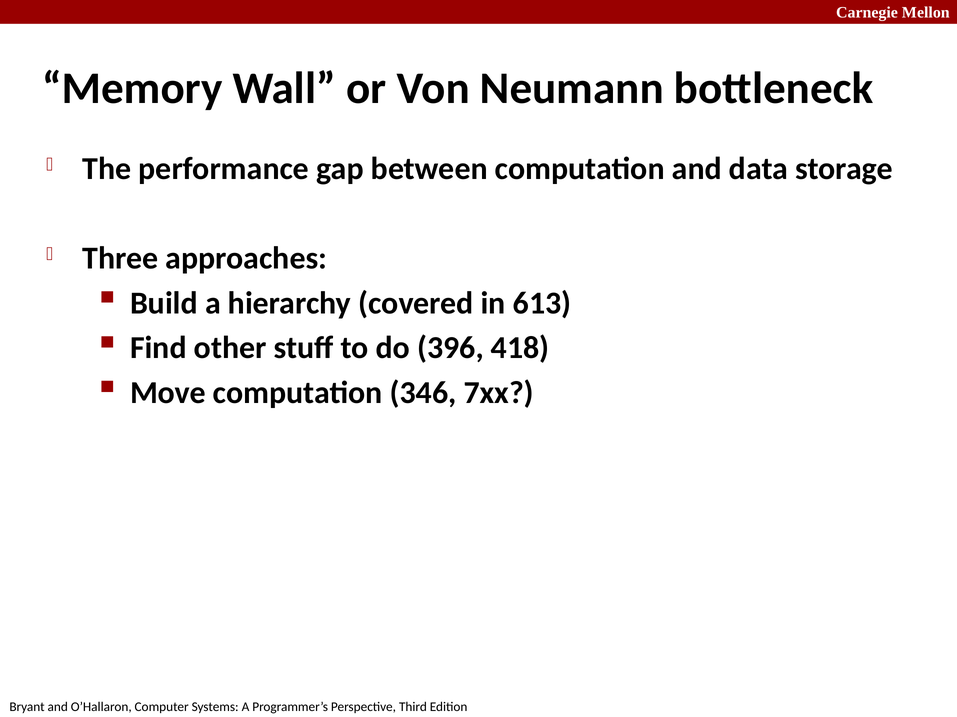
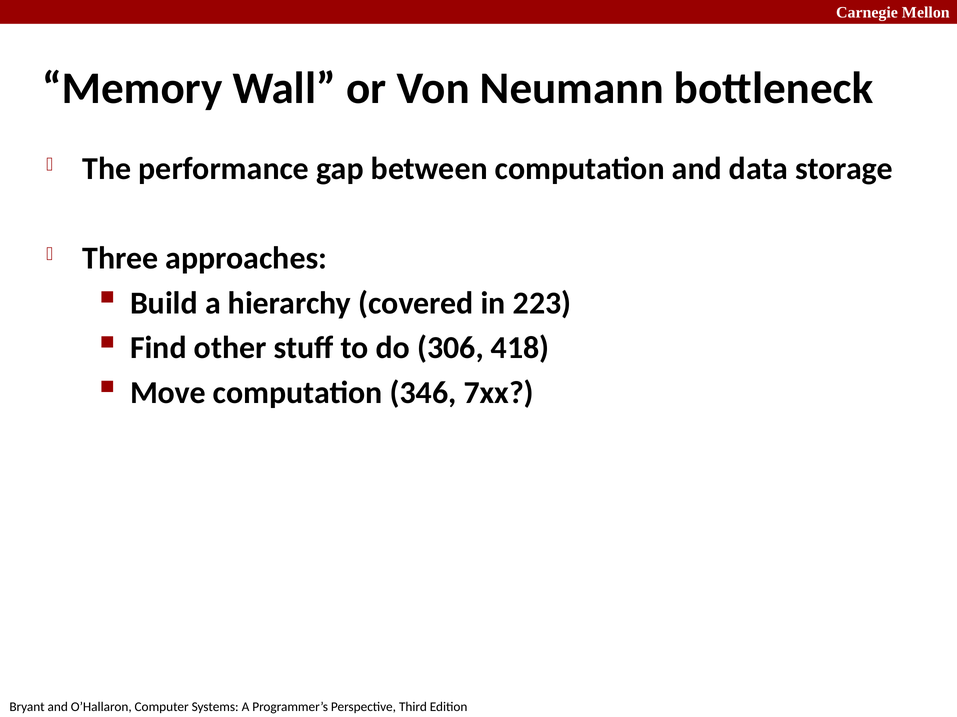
613: 613 -> 223
396: 396 -> 306
